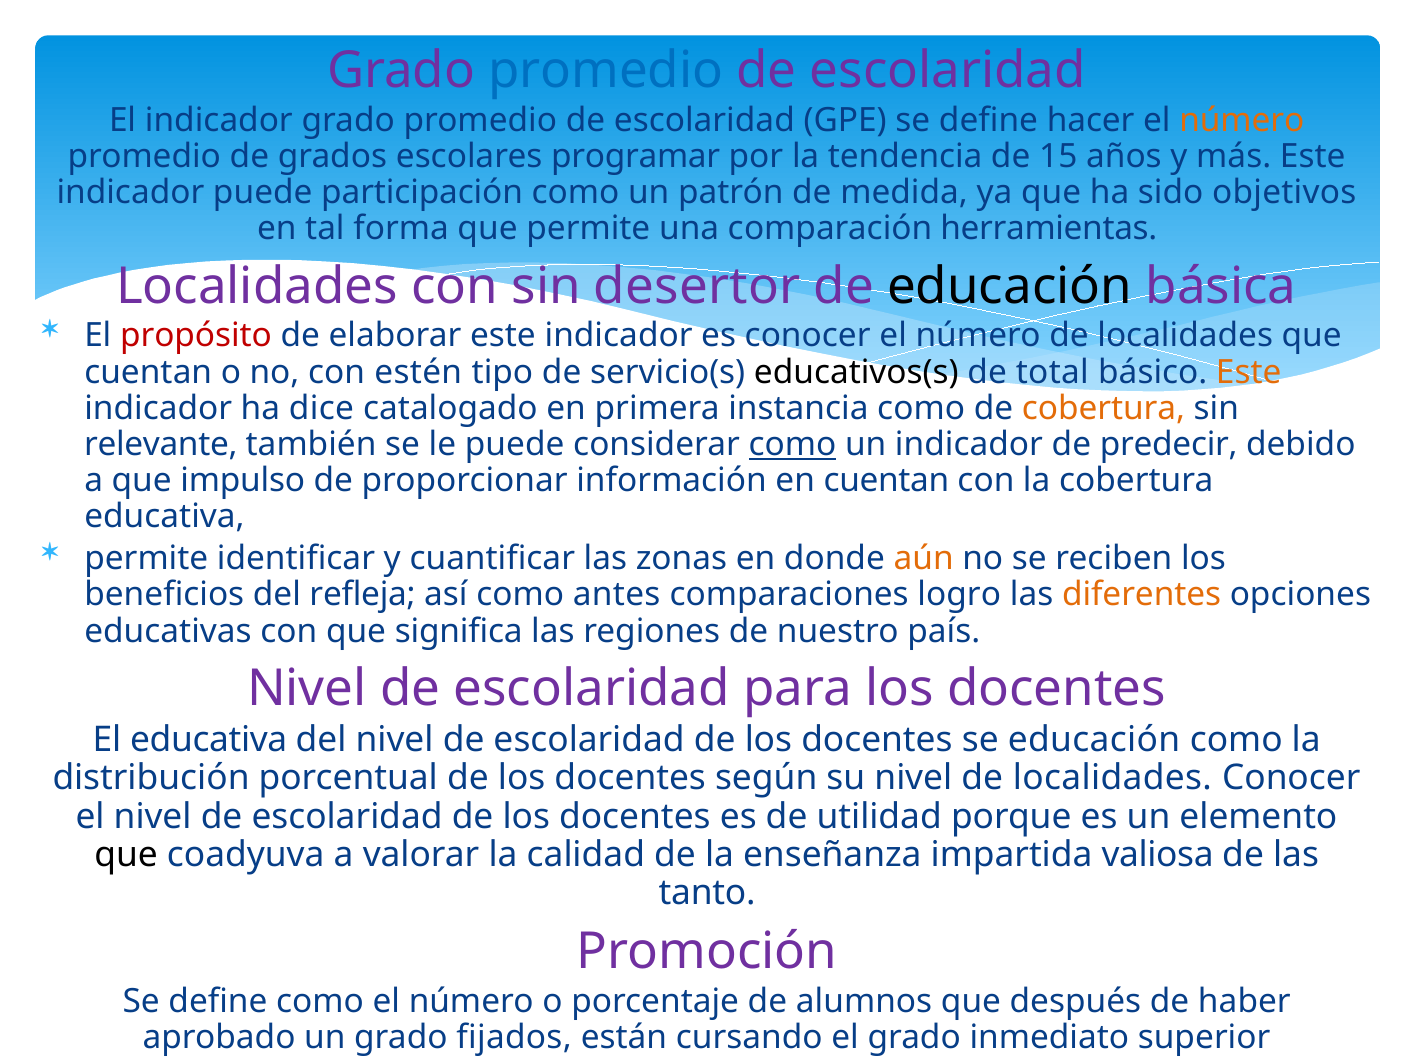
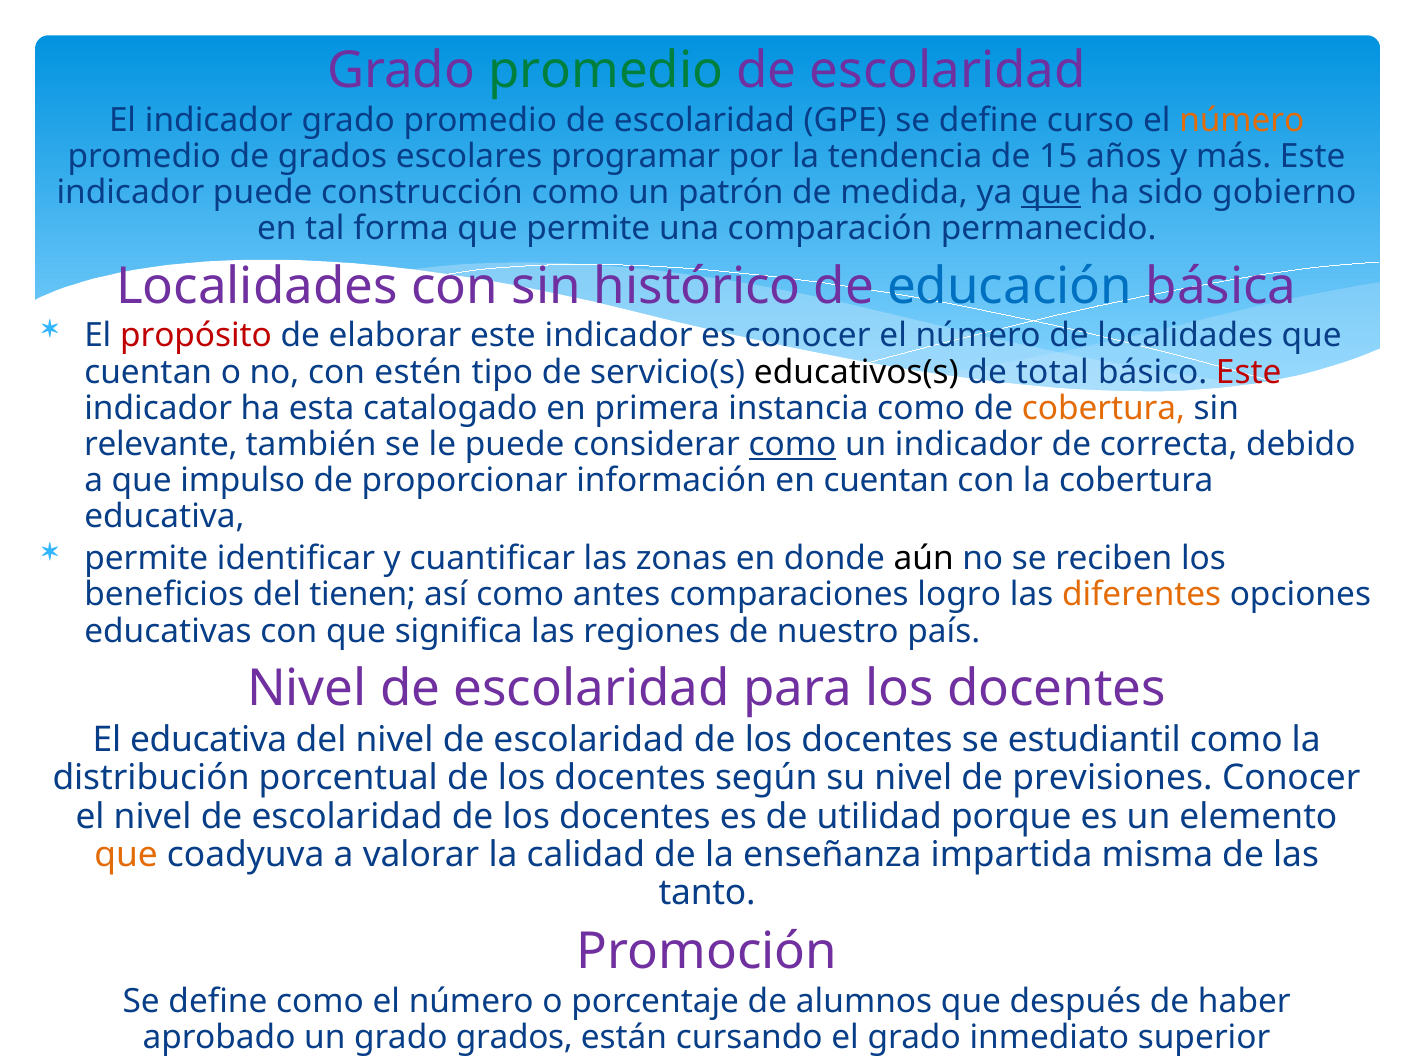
promedio at (606, 70) colour: blue -> green
hacer: hacer -> curso
participación: participación -> construcción
que at (1051, 192) underline: none -> present
objetivos: objetivos -> gobierno
herramientas: herramientas -> permanecido
desertor: desertor -> histórico
educación at (1010, 286) colour: black -> blue
Este at (1249, 372) colour: orange -> red
dice: dice -> esta
predecir: predecir -> correcta
aún colour: orange -> black
refleja: refleja -> tienen
se educación: educación -> estudiantil
nivel de localidades: localidades -> previsiones
que at (126, 854) colour: black -> orange
valiosa: valiosa -> misma
grado fijados: fijados -> grados
